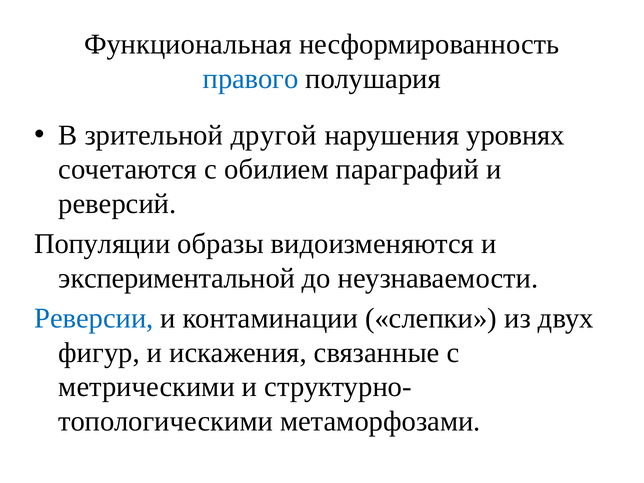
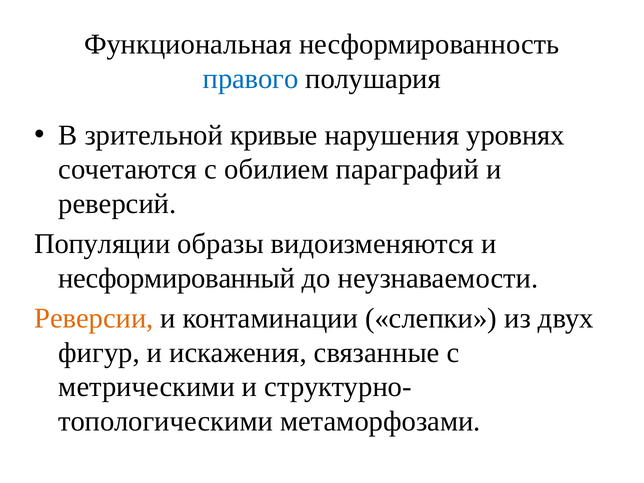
другой: другой -> кривые
экспериментальной: экспериментальной -> несформированный
Реверсии colour: blue -> orange
